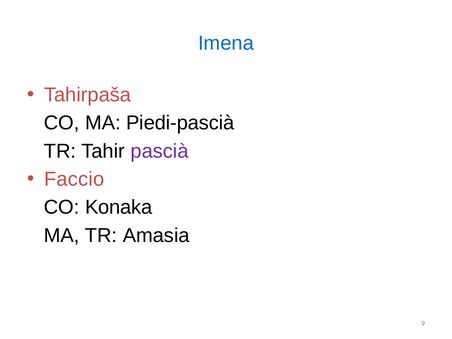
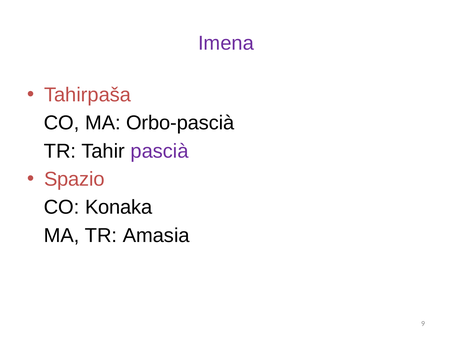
Imena colour: blue -> purple
Piedi-pascià: Piedi-pascià -> Orbo-pascià
Faccio: Faccio -> Spazio
